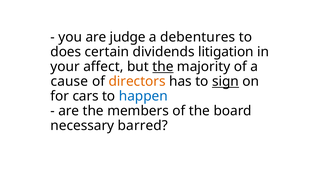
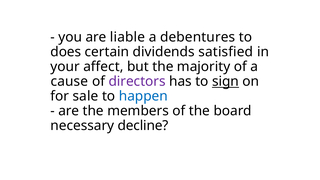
judge: judge -> liable
litigation: litigation -> satisfied
the at (163, 67) underline: present -> none
directors colour: orange -> purple
cars: cars -> sale
barred: barred -> decline
